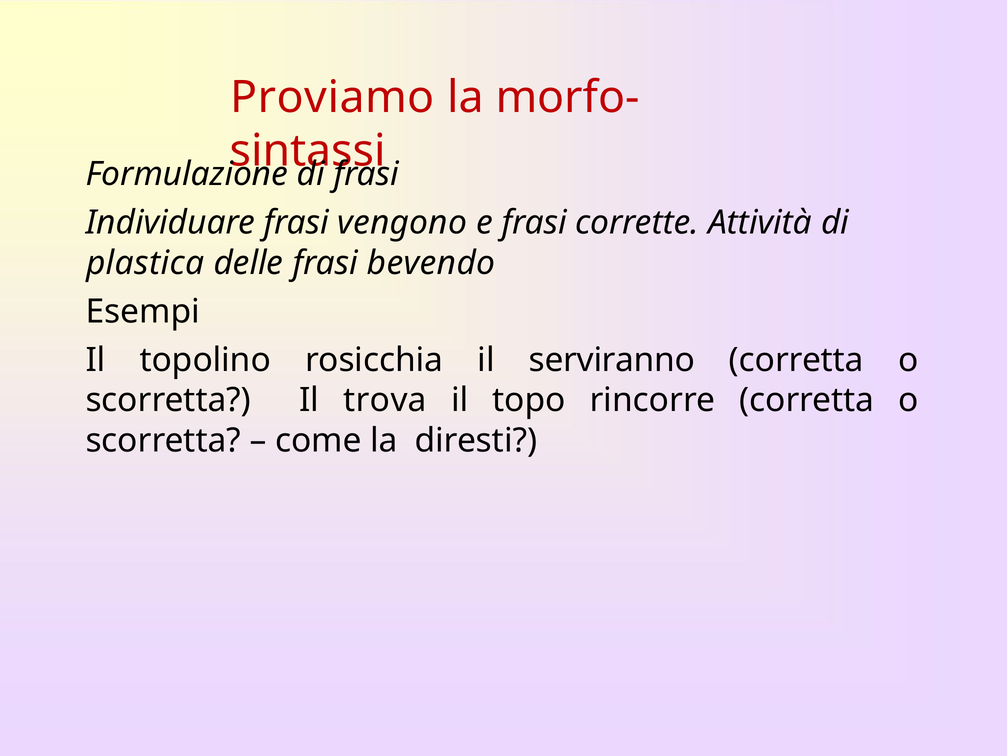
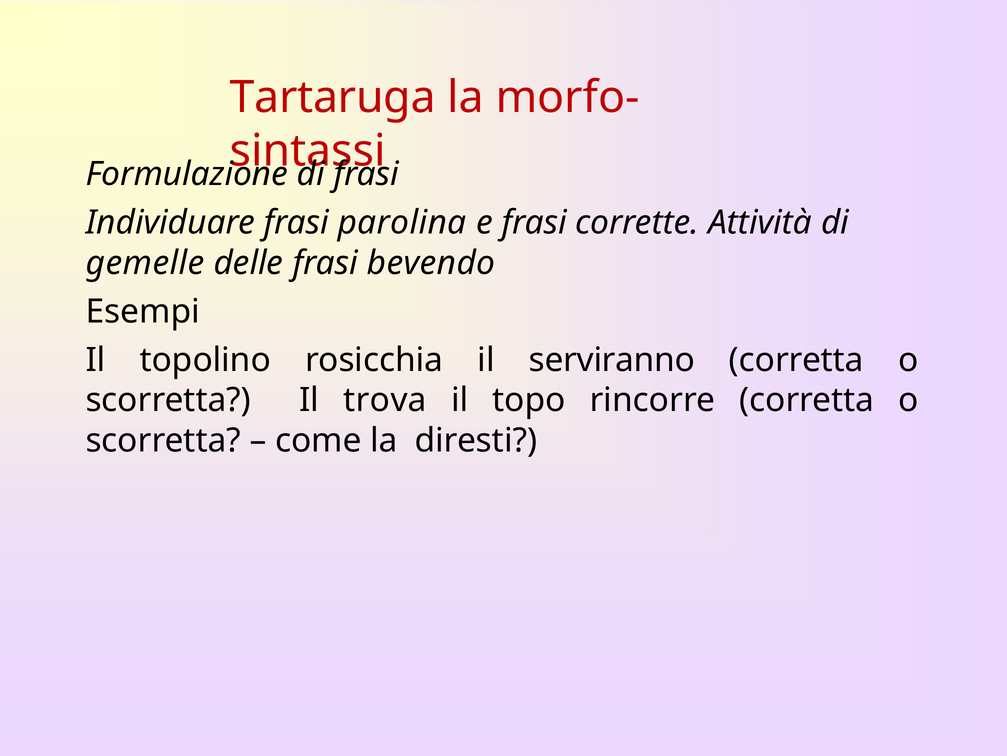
Proviamo: Proviamo -> Tartaruga
vengono: vengono -> parolina
plastica: plastica -> gemelle
